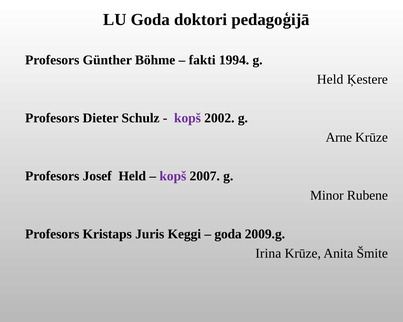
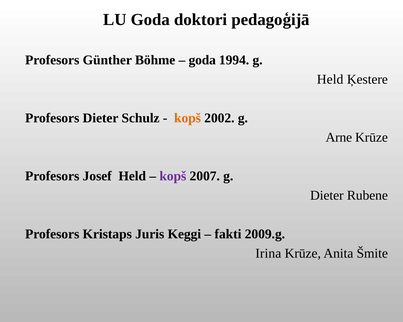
fakti at (202, 60): fakti -> goda
kopš at (188, 118) colour: purple -> orange
Minor at (327, 196): Minor -> Dieter
goda at (228, 234): goda -> fakti
